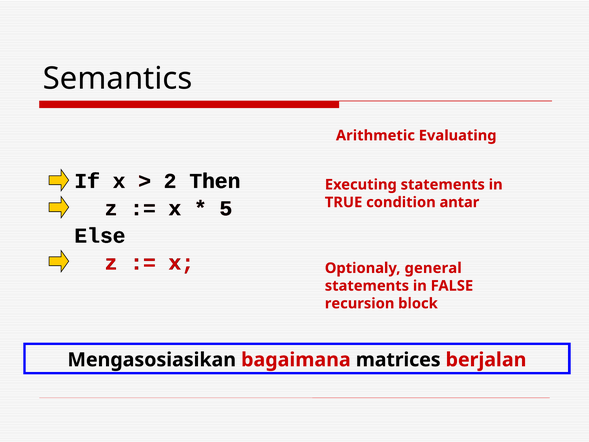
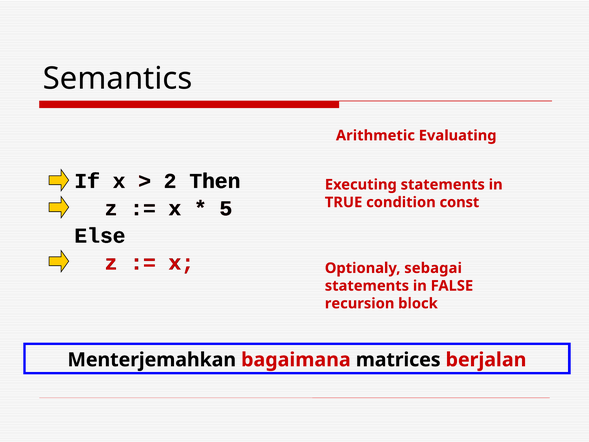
antar: antar -> const
general: general -> sebagai
Mengasosiasikan: Mengasosiasikan -> Menterjemahkan
